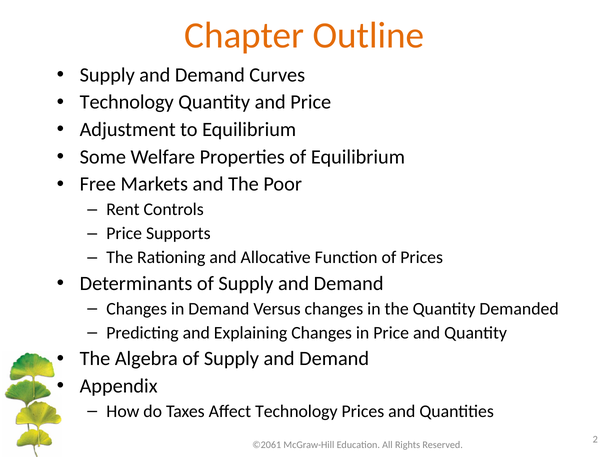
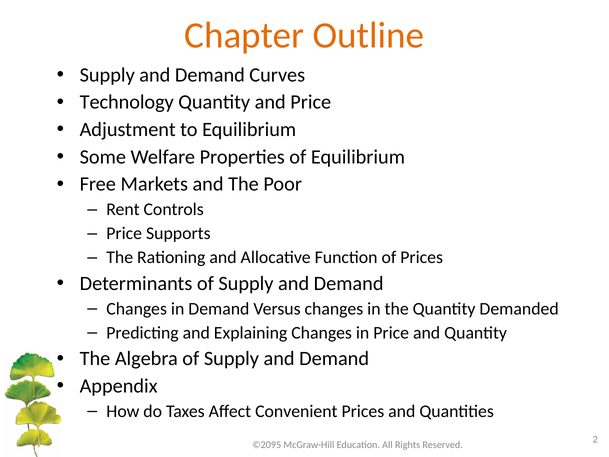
Affect Technology: Technology -> Convenient
©2061: ©2061 -> ©2095
